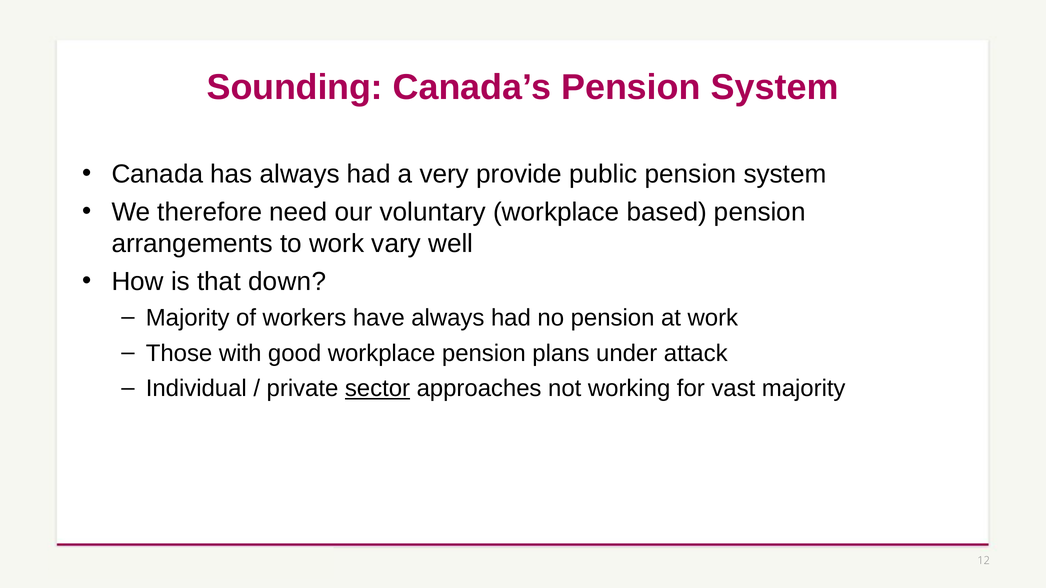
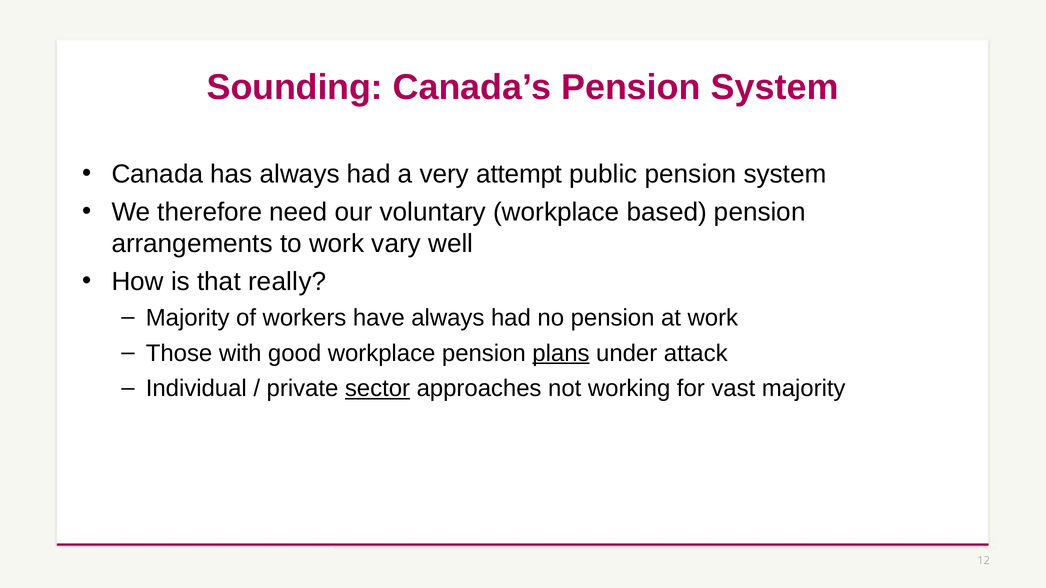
provide: provide -> attempt
down: down -> really
plans underline: none -> present
